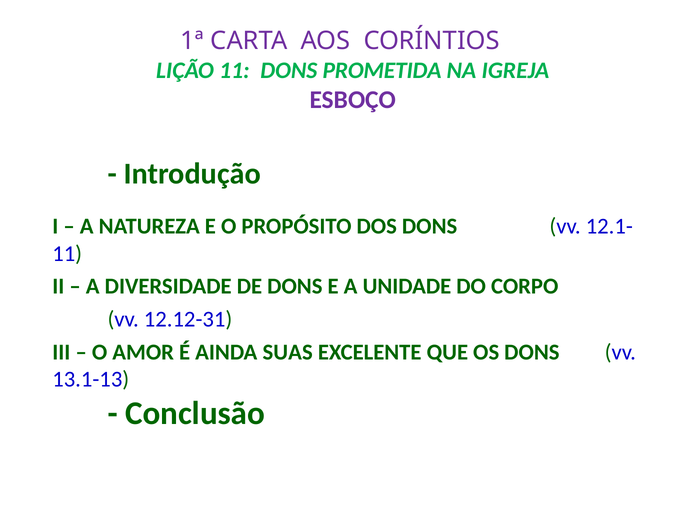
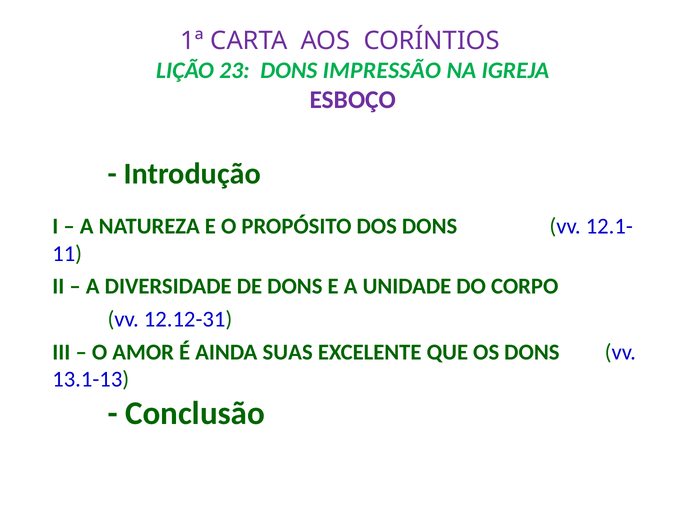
LIÇÃO 11: 11 -> 23
PROMETIDA: PROMETIDA -> IMPRESSÃO
